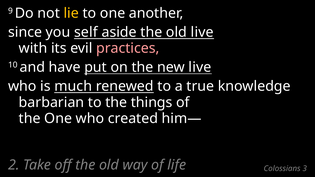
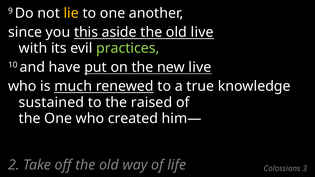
self: self -> this
practices colour: pink -> light green
barbarian: barbarian -> sustained
things: things -> raised
